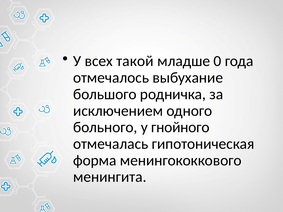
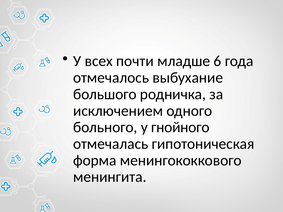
такой: такой -> почти
0: 0 -> 6
